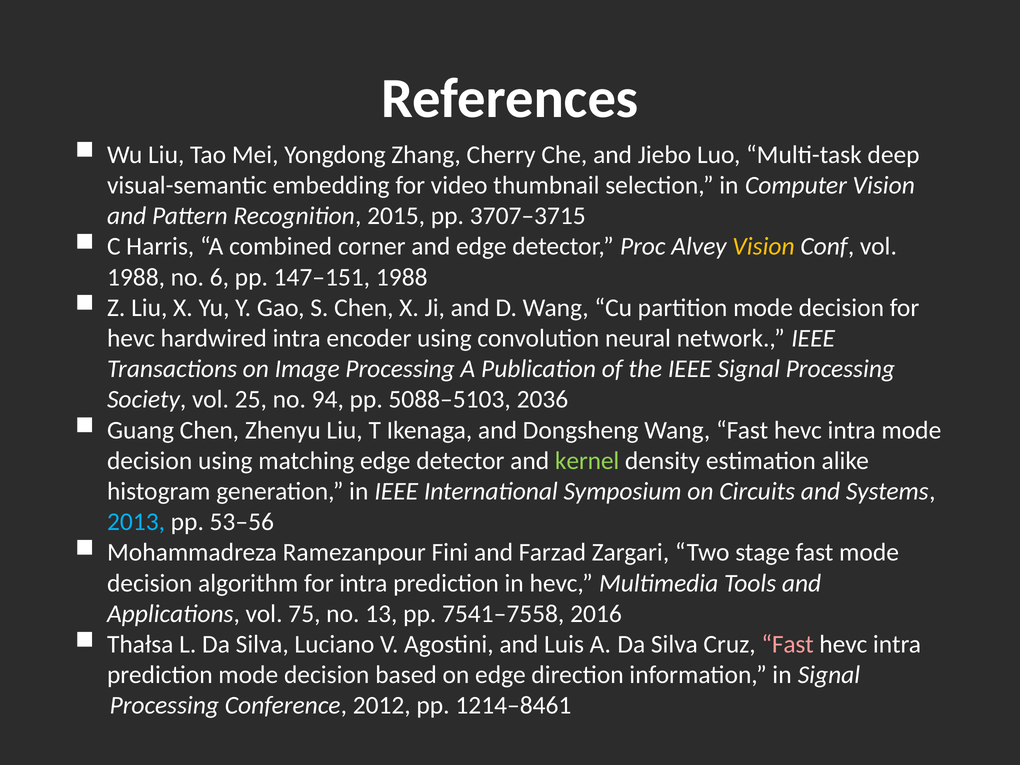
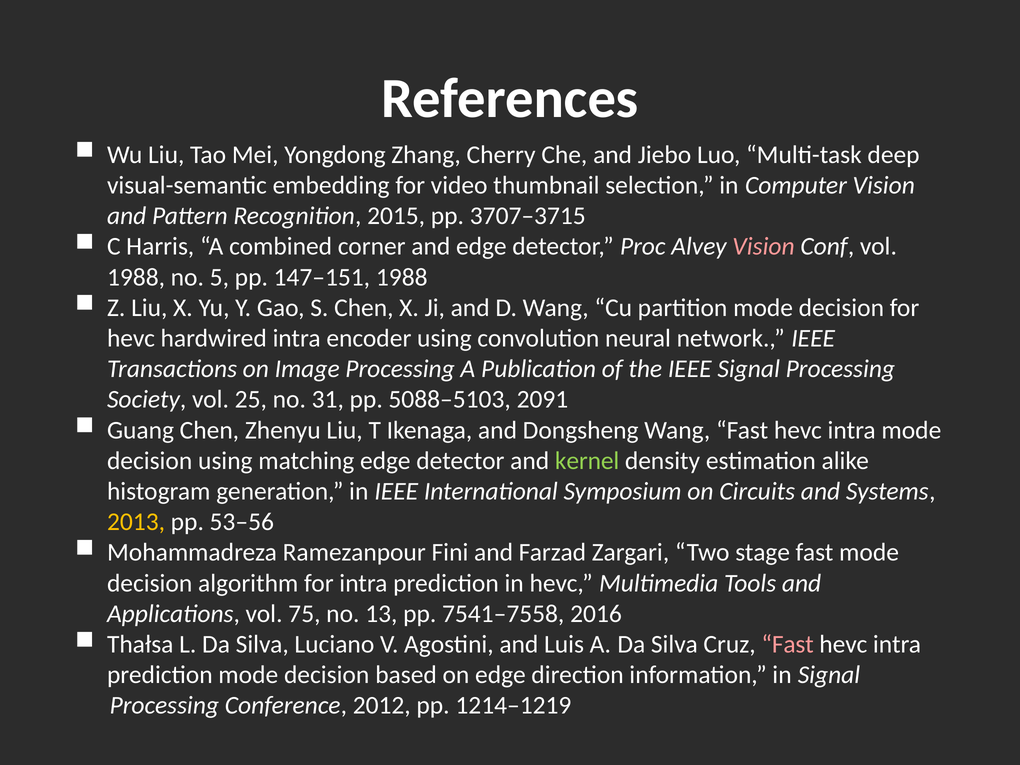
Vision at (764, 247) colour: yellow -> pink
6: 6 -> 5
94: 94 -> 31
2036: 2036 -> 2091
2013 colour: light blue -> yellow
1214–8461: 1214–8461 -> 1214–1219
